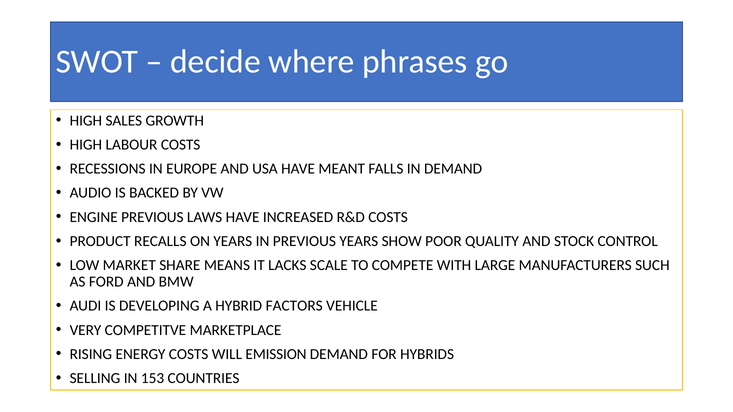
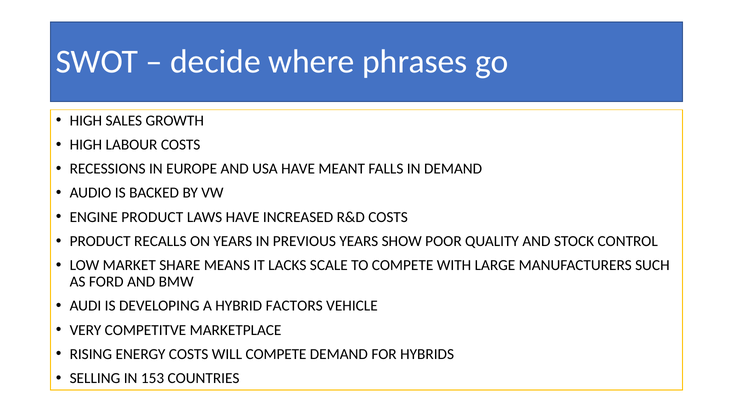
ENGINE PREVIOUS: PREVIOUS -> PRODUCT
WILL EMISSION: EMISSION -> COMPETE
